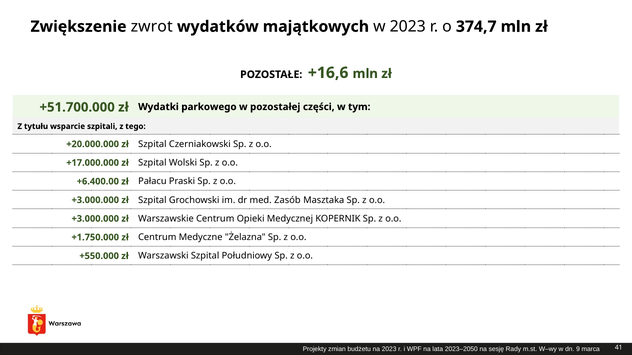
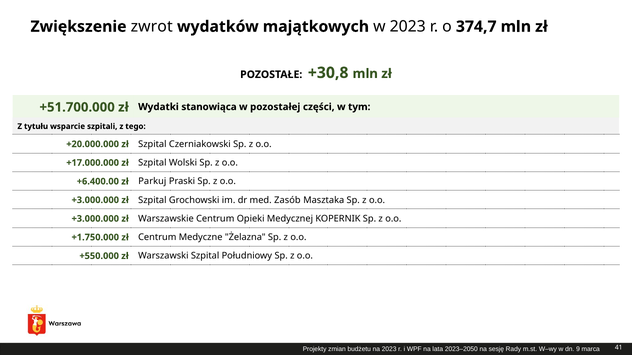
+16,6: +16,6 -> +30,8
parkowego: parkowego -> stanowiąca
Pałacu: Pałacu -> Parkuj
